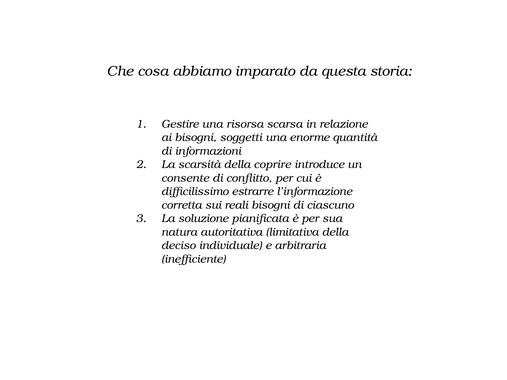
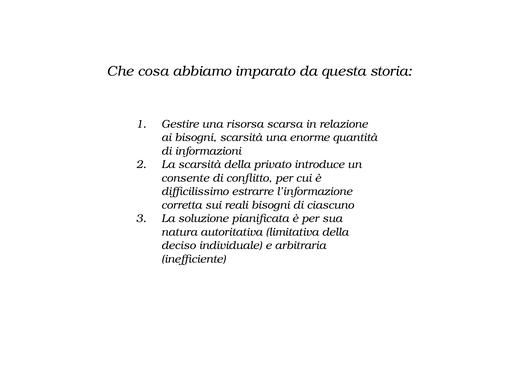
bisogni soggetti: soggetti -> scarsità
coprire: coprire -> privato
